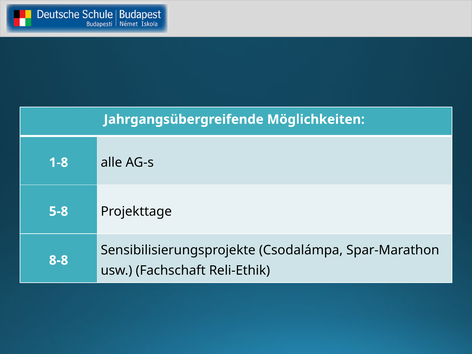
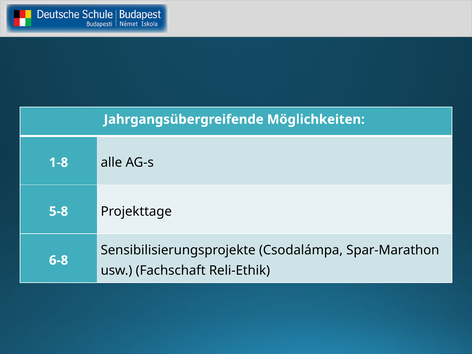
8-8: 8-8 -> 6-8
